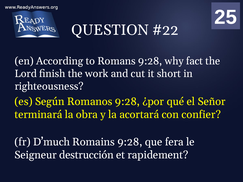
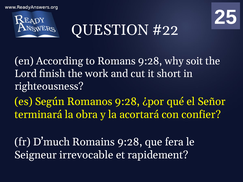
fact: fact -> soit
destrucción: destrucción -> irrevocable
